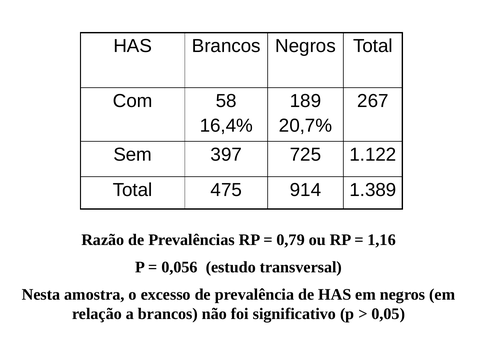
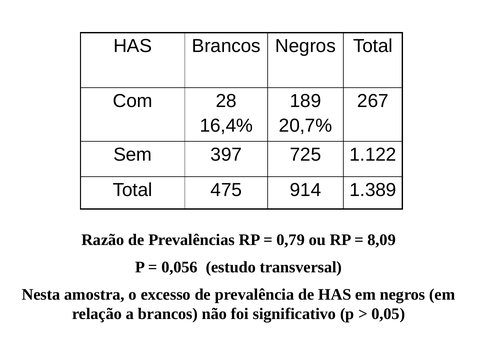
58: 58 -> 28
1,16: 1,16 -> 8,09
